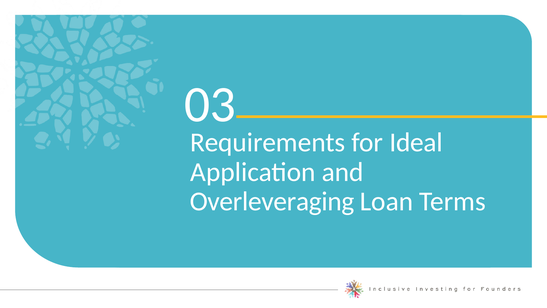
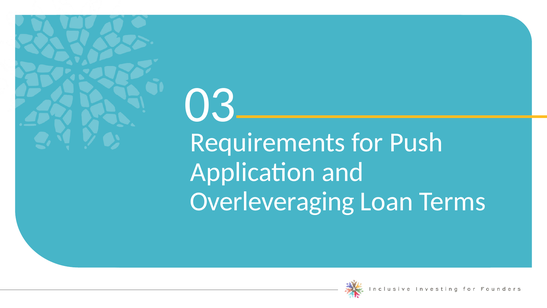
Ideal: Ideal -> Push
